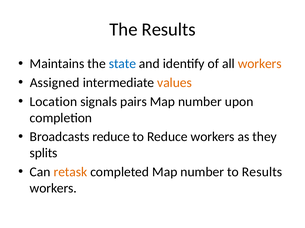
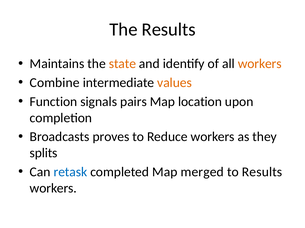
state colour: blue -> orange
Assigned: Assigned -> Combine
Location: Location -> Function
number at (200, 102): number -> location
Broadcasts reduce: reduce -> proves
retask colour: orange -> blue
completed Map number: number -> merged
